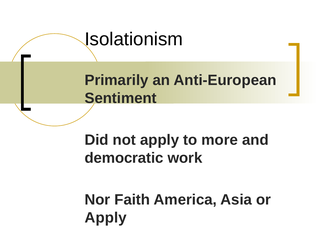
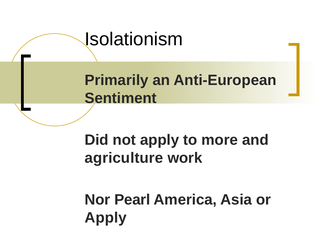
democratic: democratic -> agriculture
Faith: Faith -> Pearl
